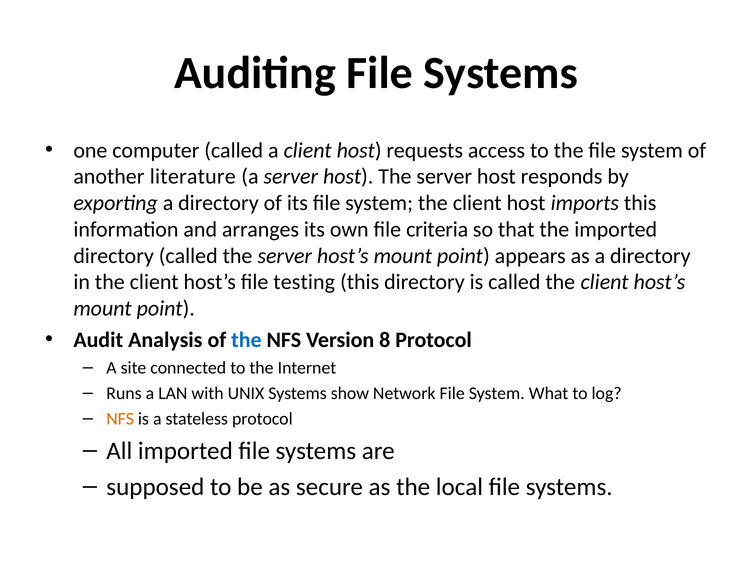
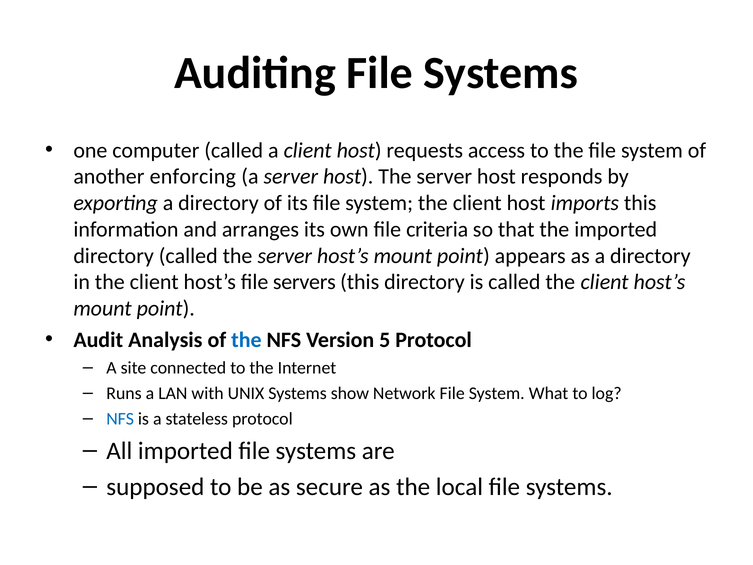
literature: literature -> enforcing
testing: testing -> servers
8: 8 -> 5
NFS at (120, 419) colour: orange -> blue
